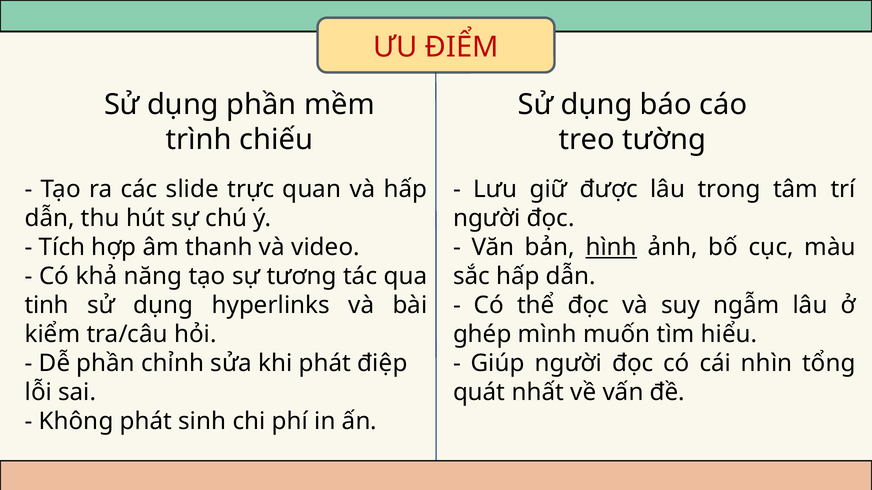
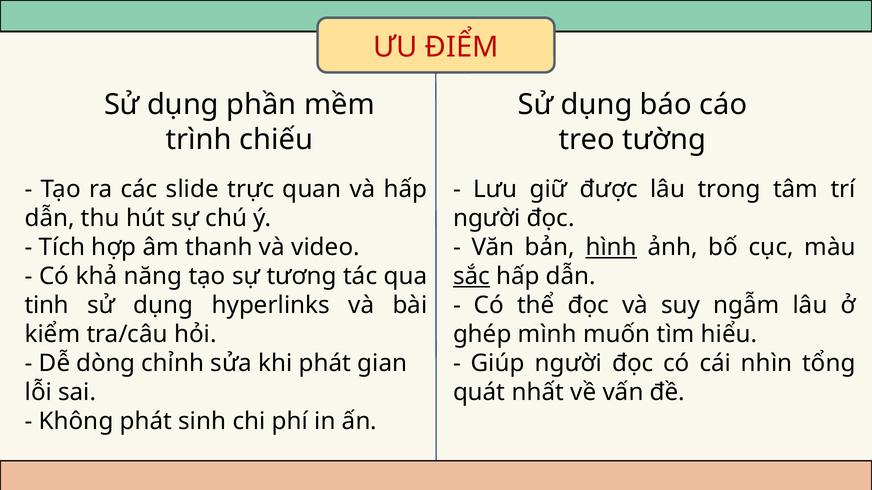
sắc underline: none -> present
Dễ phần: phần -> dòng
điệp: điệp -> gian
